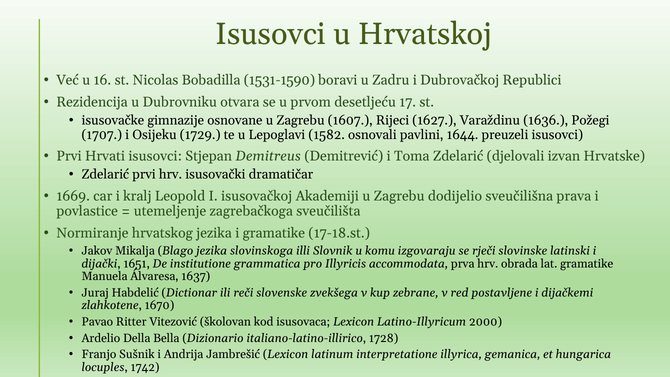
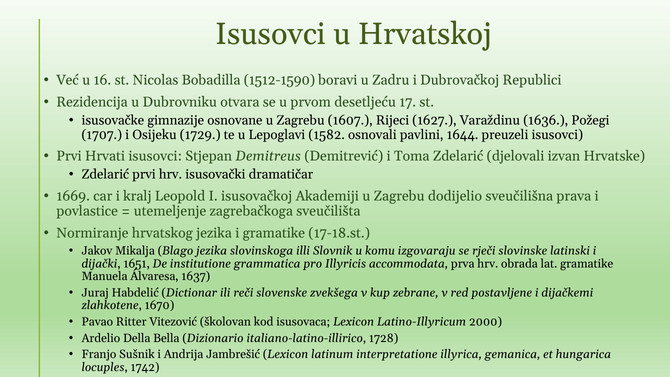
1531-1590: 1531-1590 -> 1512-1590
